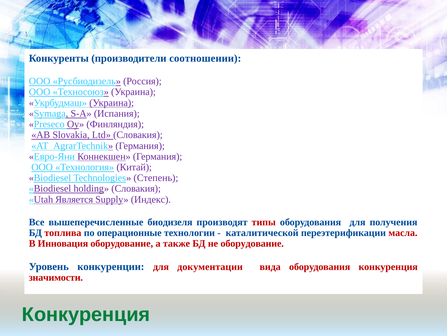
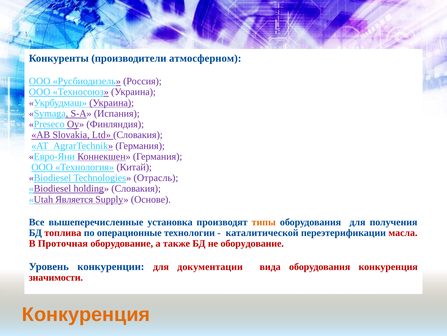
соотношении: соотношении -> атмосферном
Степень: Степень -> Отрасль
Индекс: Индекс -> Основе
биодизеля: биодизеля -> установка
типы colour: red -> orange
Инновация: Инновация -> Проточная
Конкуренция at (86, 314) colour: green -> orange
